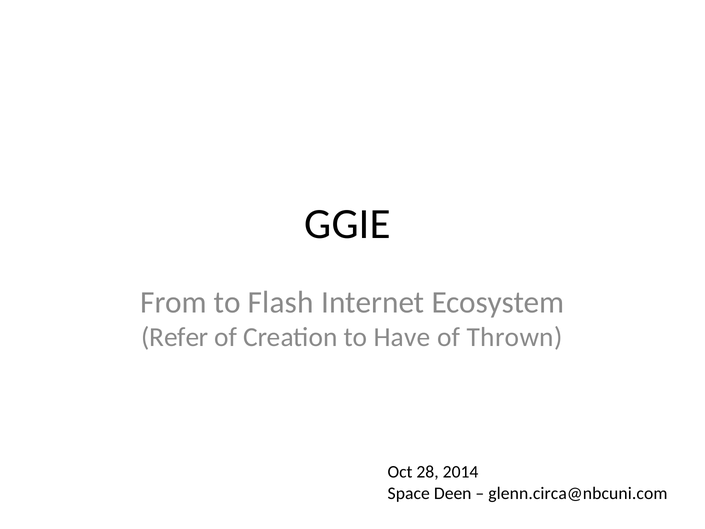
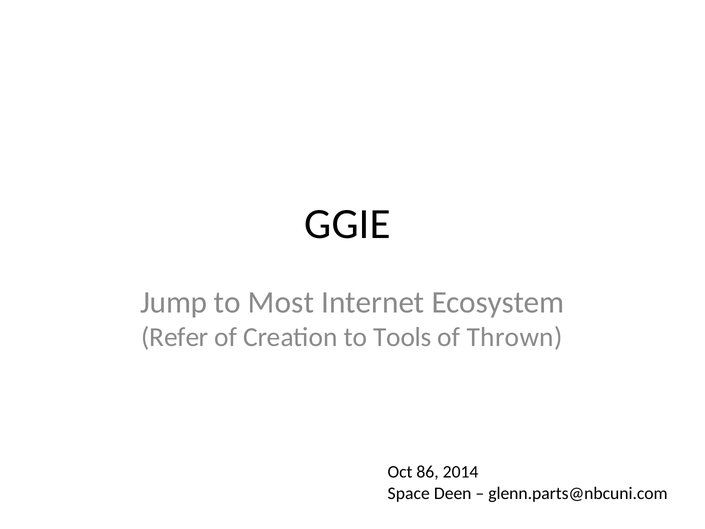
From: From -> Jump
Flash: Flash -> Most
Have: Have -> Tools
28: 28 -> 86
glenn.circa@nbcuni.com: glenn.circa@nbcuni.com -> glenn.parts@nbcuni.com
